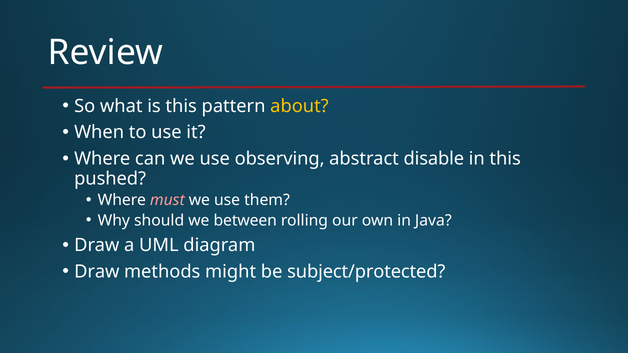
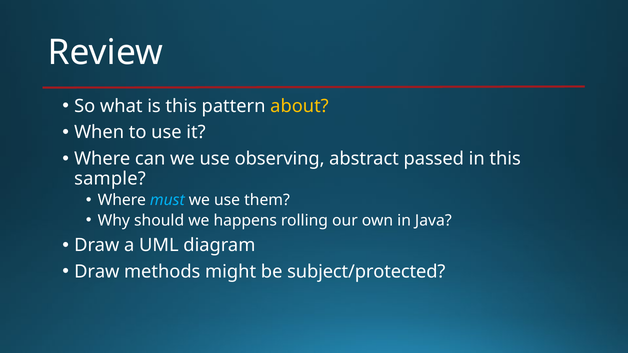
disable: disable -> passed
pushed: pushed -> sample
must colour: pink -> light blue
between: between -> happens
